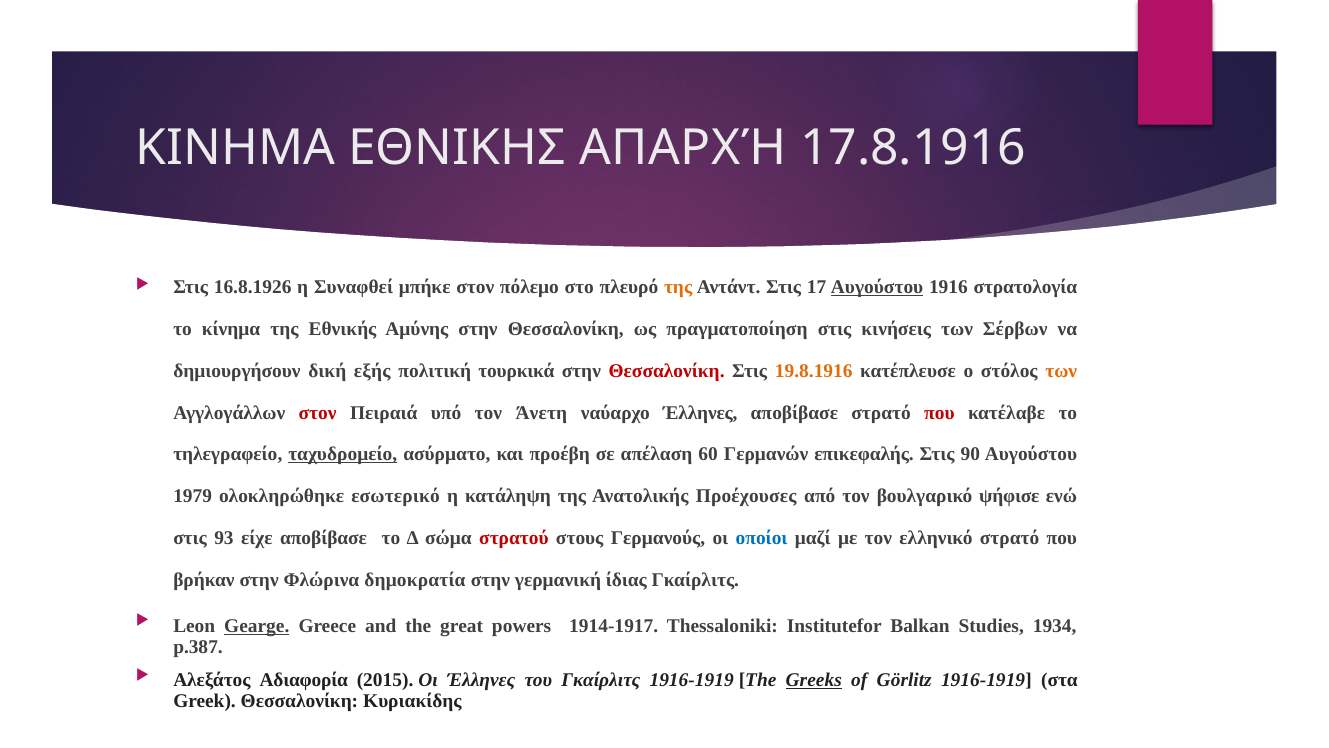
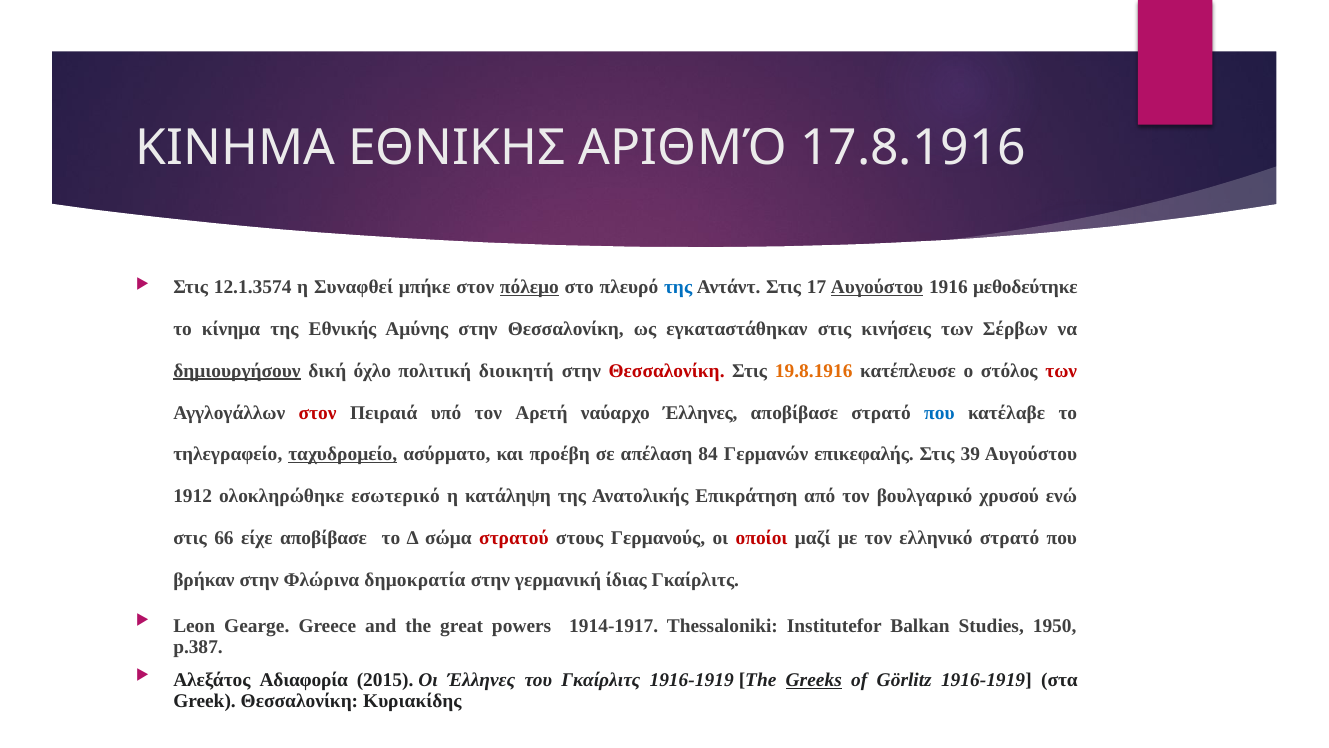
ΑΠΑΡΧΉ: ΑΠΑΡΧΉ -> ΑΡΙΘΜΌ
16.8.1926: 16.8.1926 -> 12.1.3574
πόλεμο underline: none -> present
της at (678, 287) colour: orange -> blue
στρατολογία: στρατολογία -> μεθοδεύτηκε
πραγματοποίηση: πραγματοποίηση -> εγκαταστάθηκαν
δημιουργήσουν underline: none -> present
εξής: εξής -> όχλο
τουρκικά: τουρκικά -> διοικητή
των at (1061, 371) colour: orange -> red
Άνετη: Άνετη -> Αρετή
που at (939, 412) colour: red -> blue
60: 60 -> 84
90: 90 -> 39
1979: 1979 -> 1912
Προέχουσες: Προέχουσες -> Επικράτηση
ψήφισε: ψήφισε -> χρυσού
93: 93 -> 66
οποίοι colour: blue -> red
Gearge underline: present -> none
1934: 1934 -> 1950
